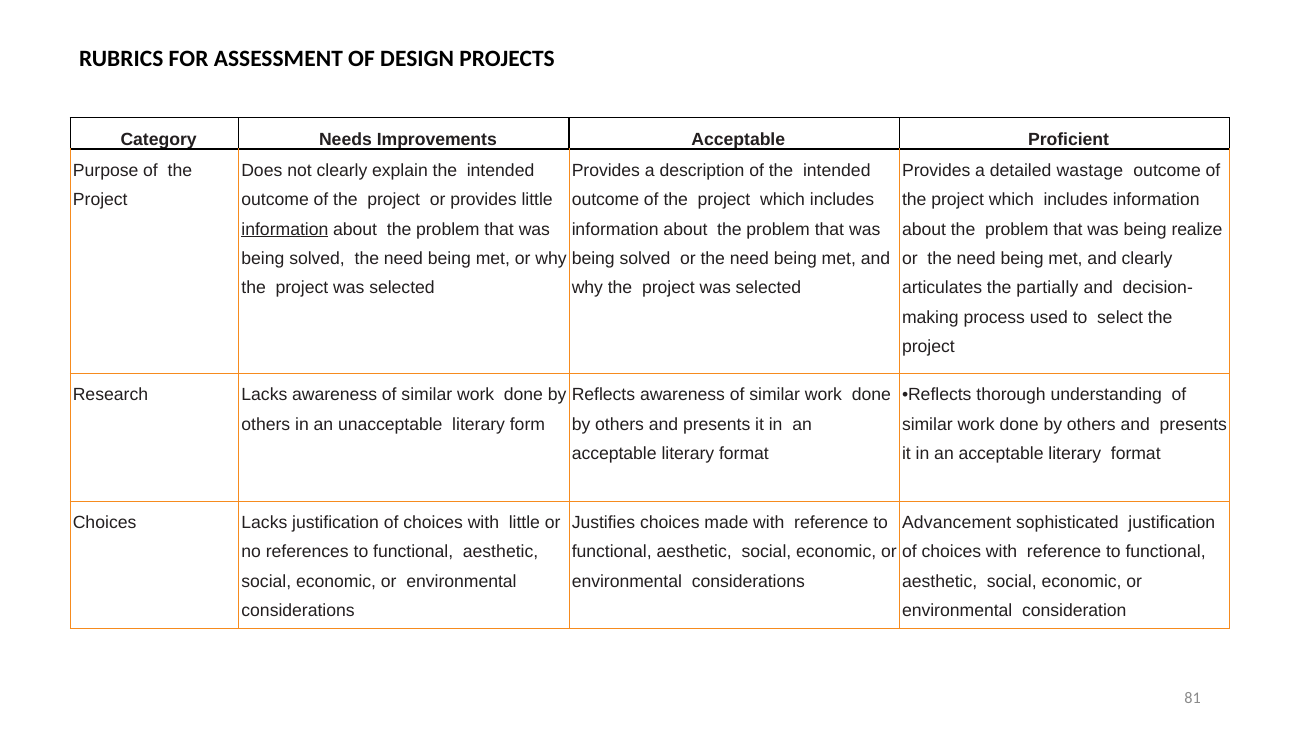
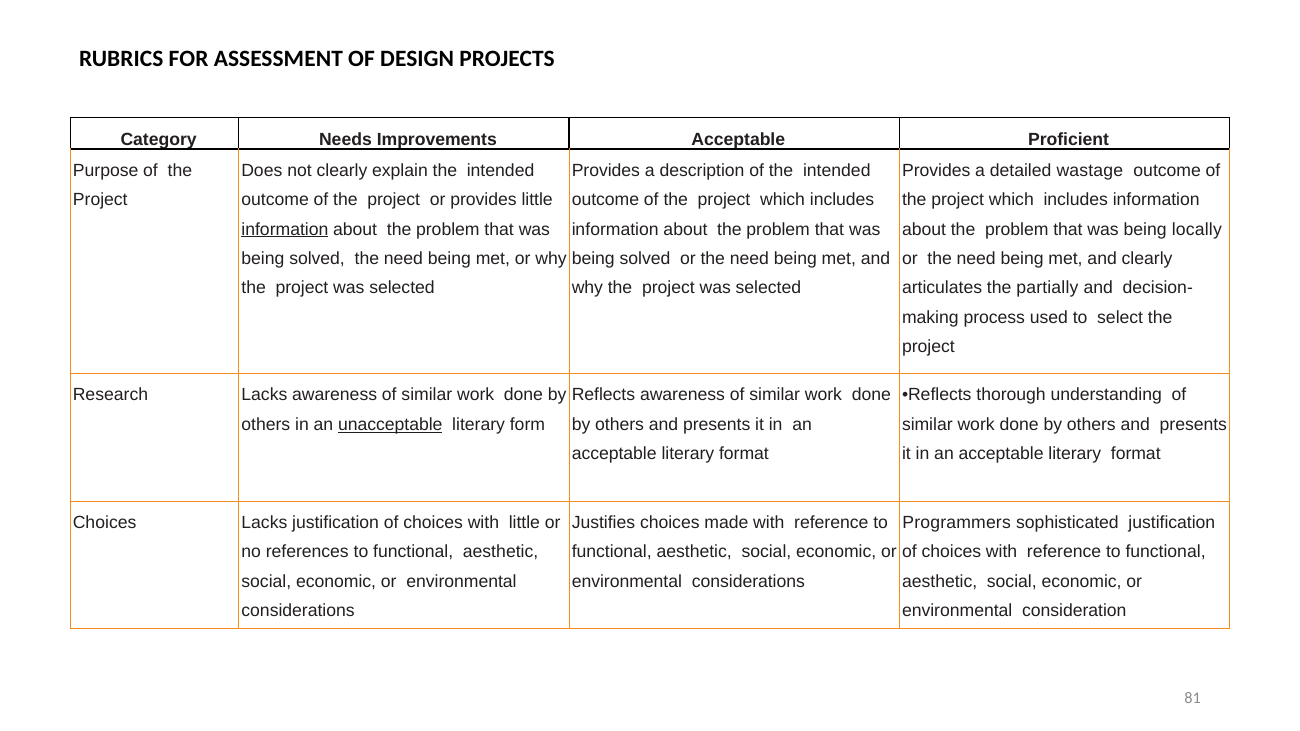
realize: realize -> locally
unacceptable underline: none -> present
Advancement: Advancement -> Programmers
